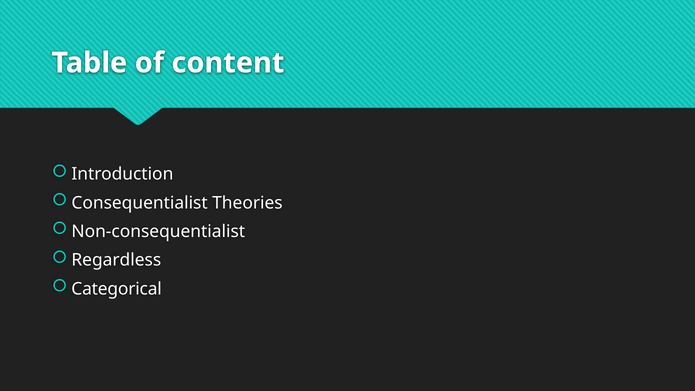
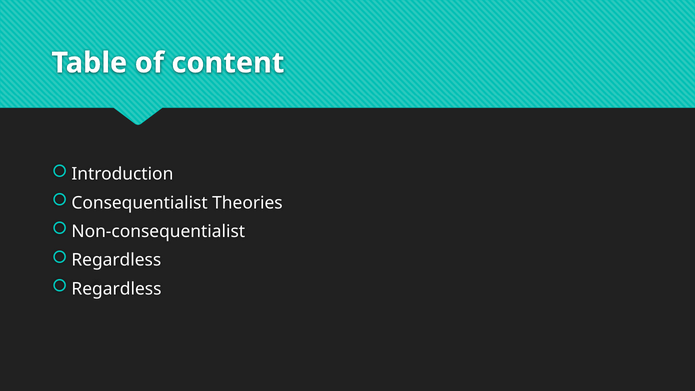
Categorical at (117, 289): Categorical -> Regardless
